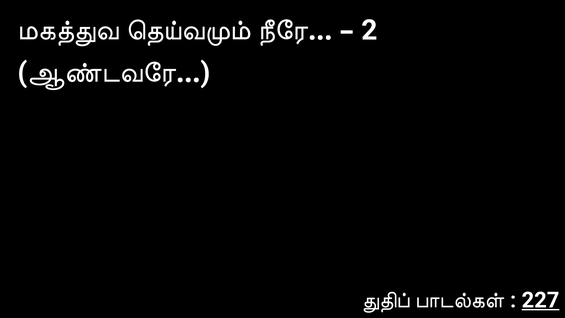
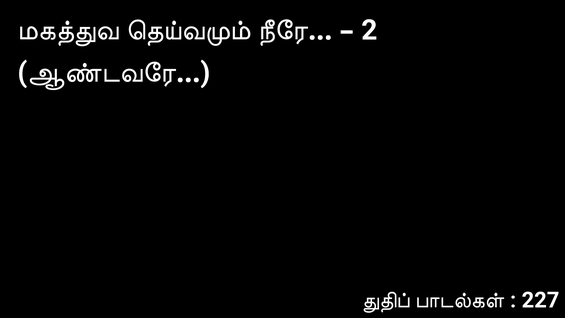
227 underline: present -> none
